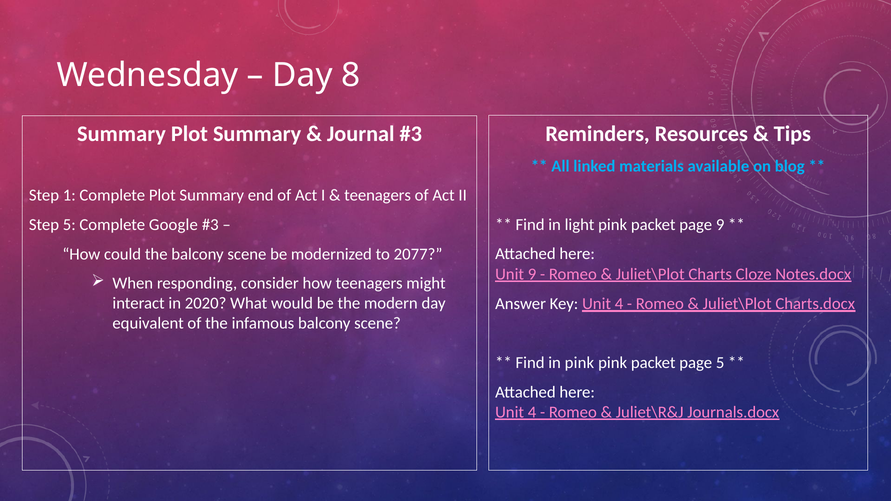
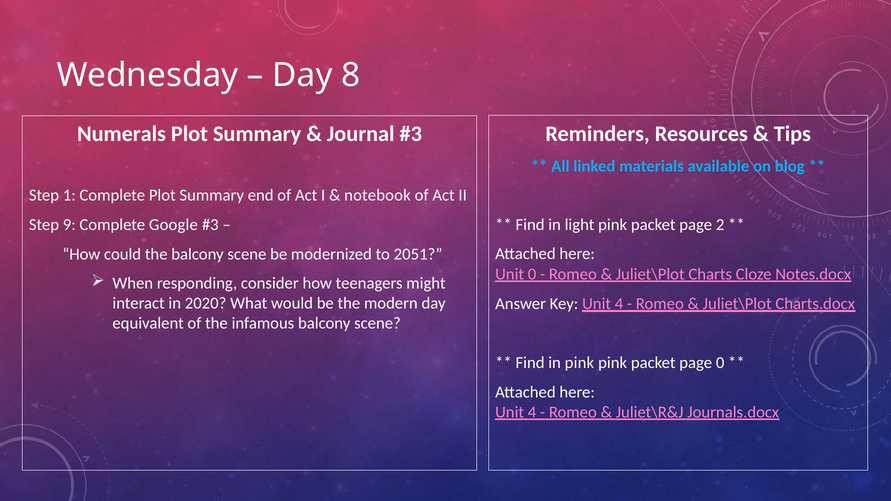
Summary at (121, 134): Summary -> Numerals
teenagers at (378, 195): teenagers -> notebook
Step 5: 5 -> 9
page 9: 9 -> 2
2077: 2077 -> 2051
Unit 9: 9 -> 0
page 5: 5 -> 0
